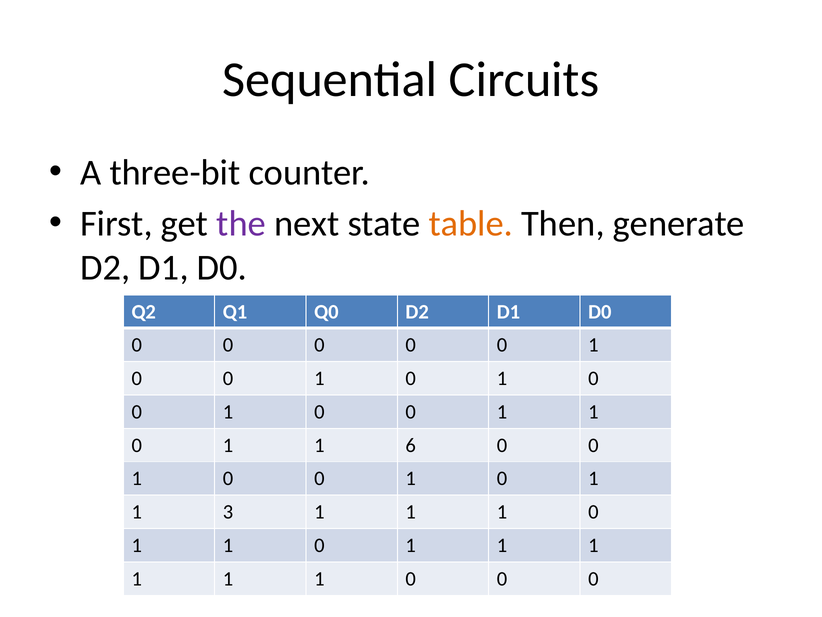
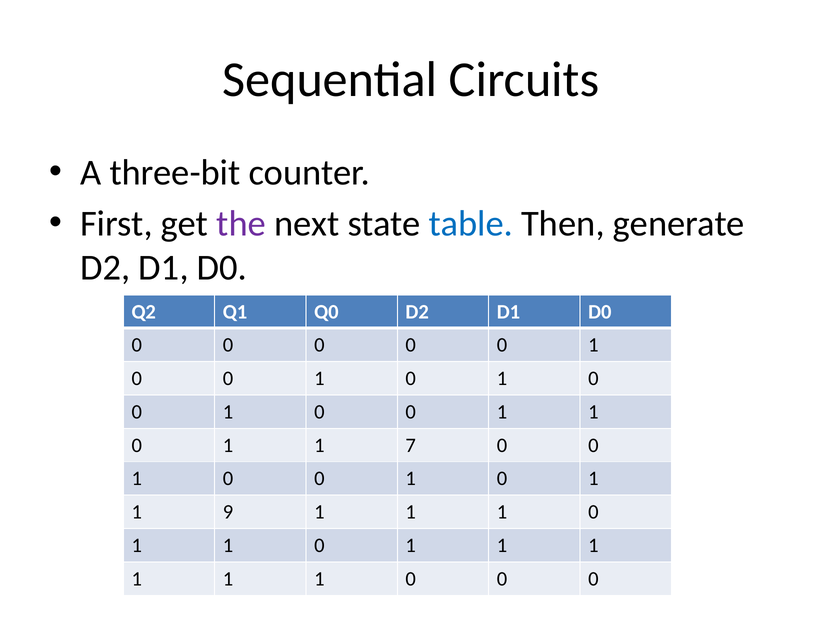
table colour: orange -> blue
6: 6 -> 7
3: 3 -> 9
